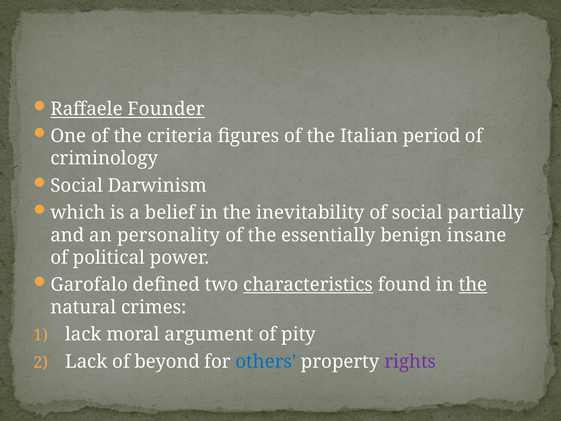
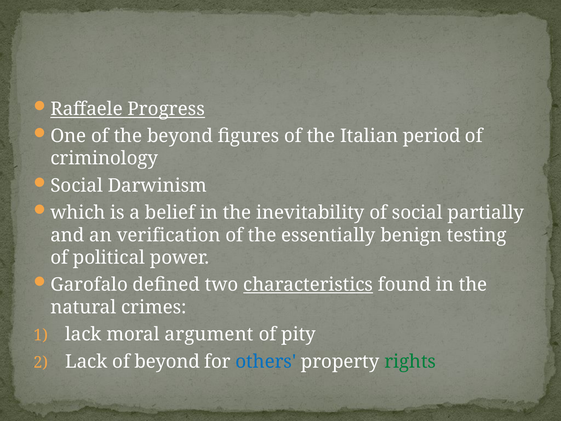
Founder: Founder -> Progress
the criteria: criteria -> beyond
personality: personality -> verification
insane: insane -> testing
the at (473, 285) underline: present -> none
rights colour: purple -> green
